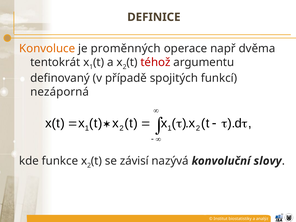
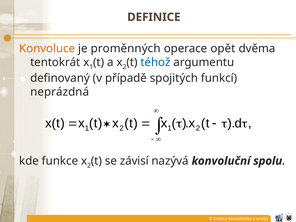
např: např -> opět
téhož colour: red -> blue
nezáporná: nezáporná -> neprázdná
slovy: slovy -> spolu
